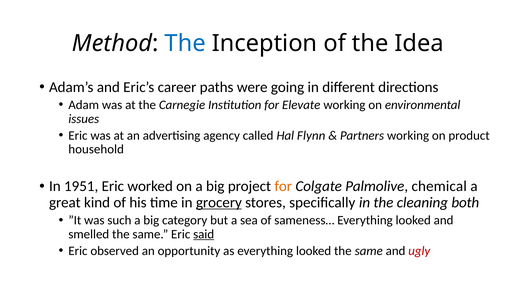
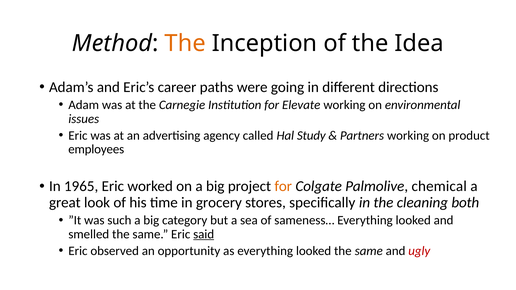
The at (185, 43) colour: blue -> orange
Flynn: Flynn -> Study
household: household -> employees
1951: 1951 -> 1965
kind: kind -> look
grocery underline: present -> none
